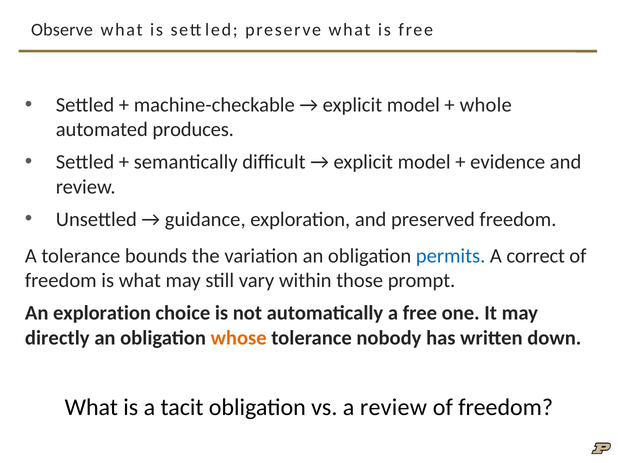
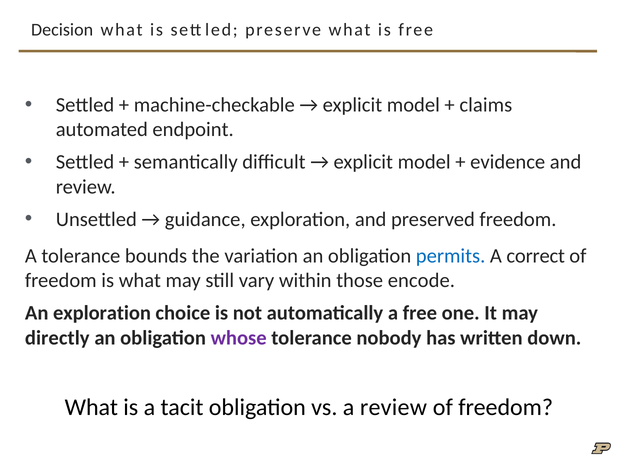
Observe: Observe -> Decision
whole: whole -> claims
produces: produces -> endpoint
prompt: prompt -> encode
whose colour: orange -> purple
